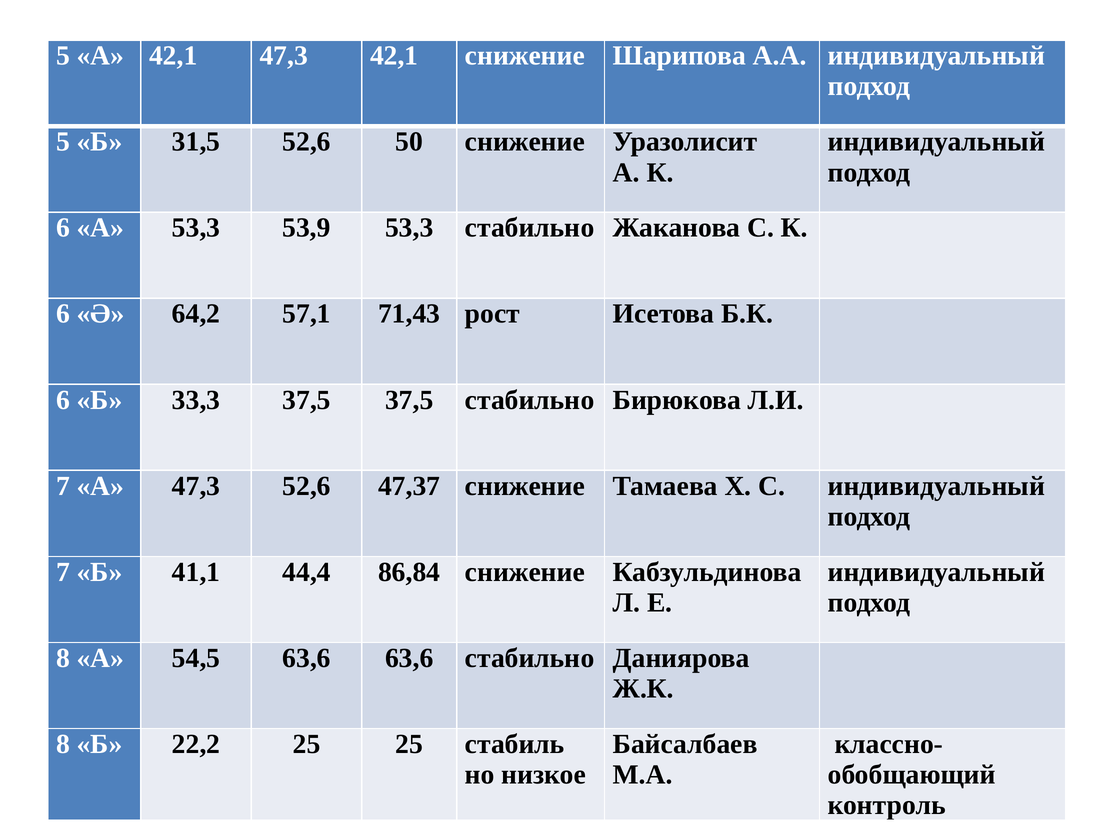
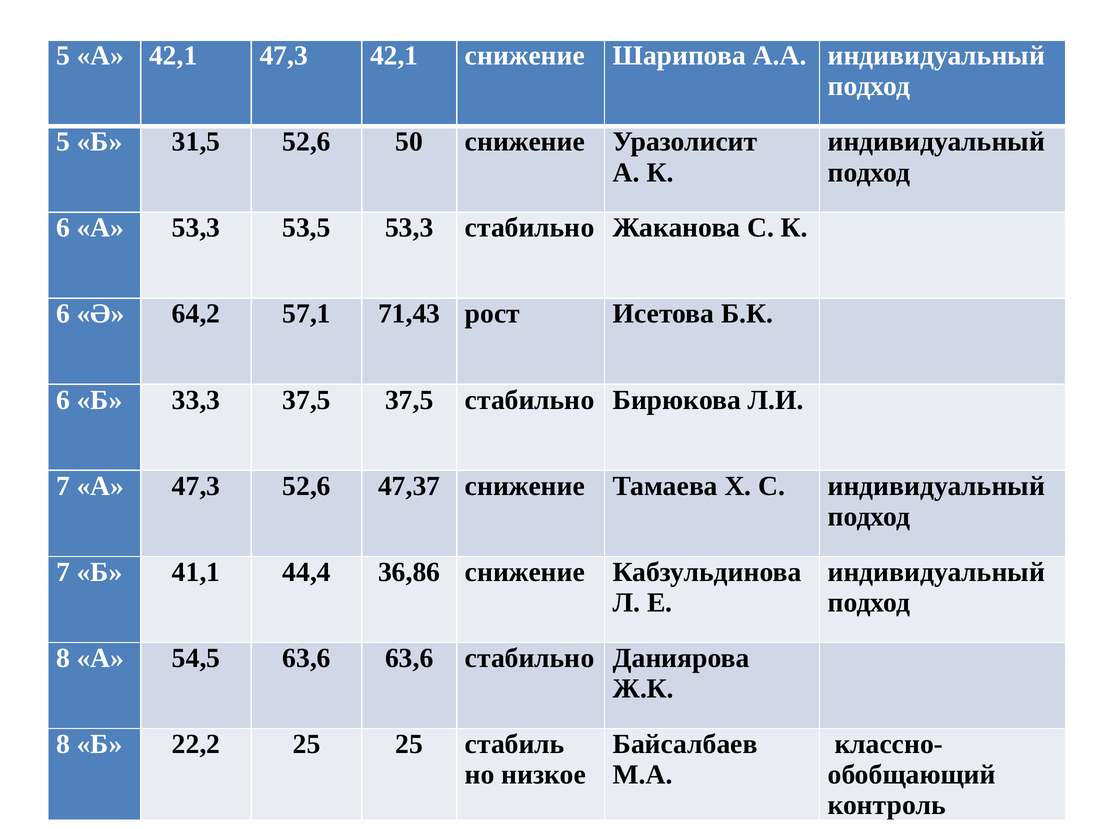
53,9: 53,9 -> 53,5
86,84: 86,84 -> 36,86
